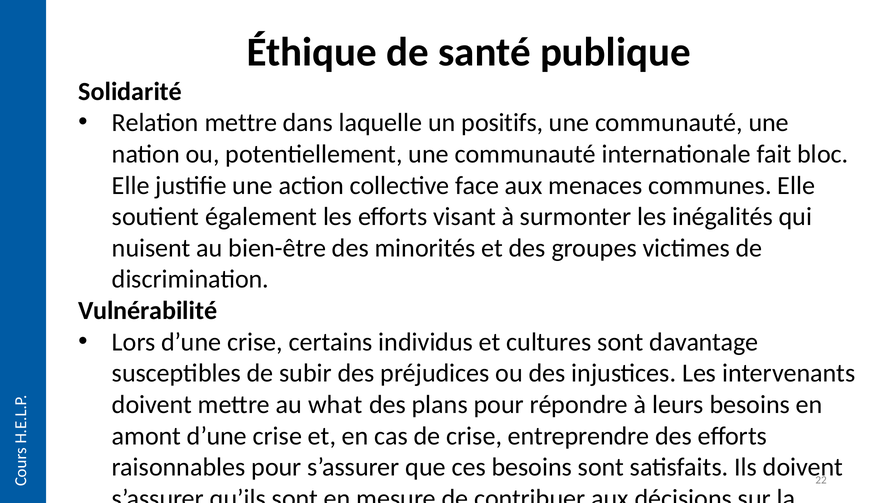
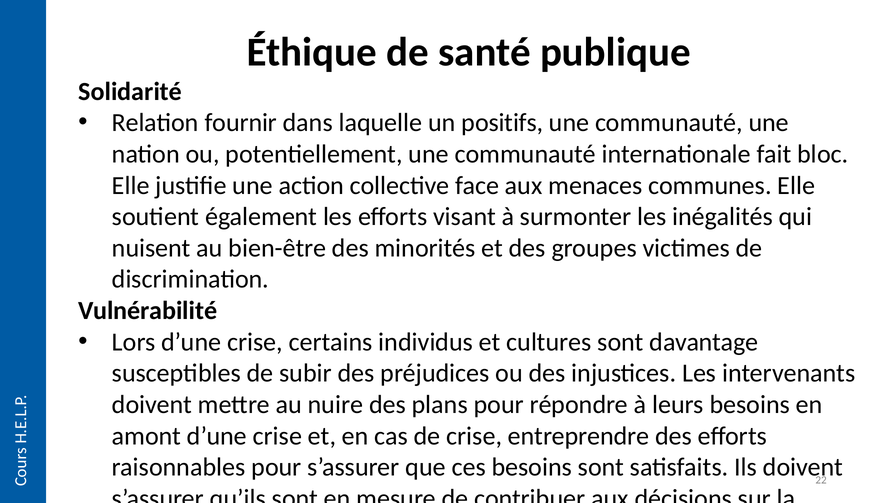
Relation mettre: mettre -> fournir
what: what -> nuire
